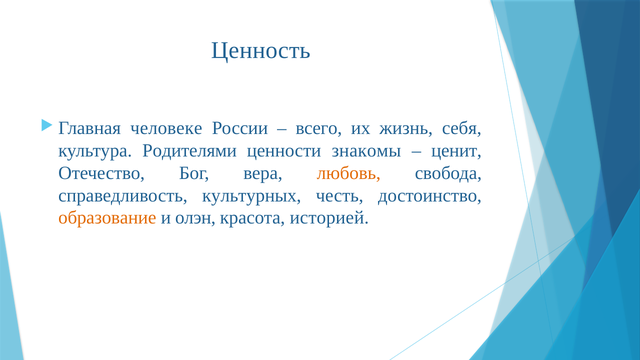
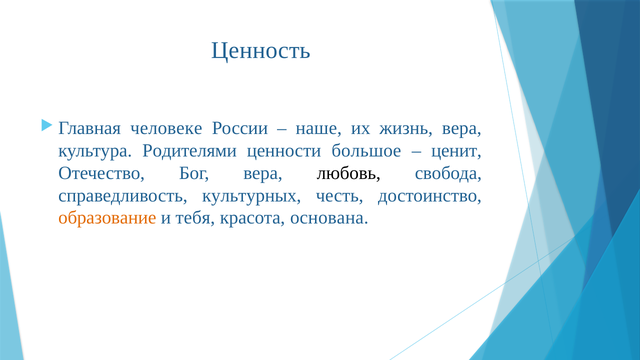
всего: всего -> наше
жизнь себя: себя -> вера
знакомы: знакомы -> большое
любовь colour: orange -> black
олэн: олэн -> тебя
историей: историей -> основана
